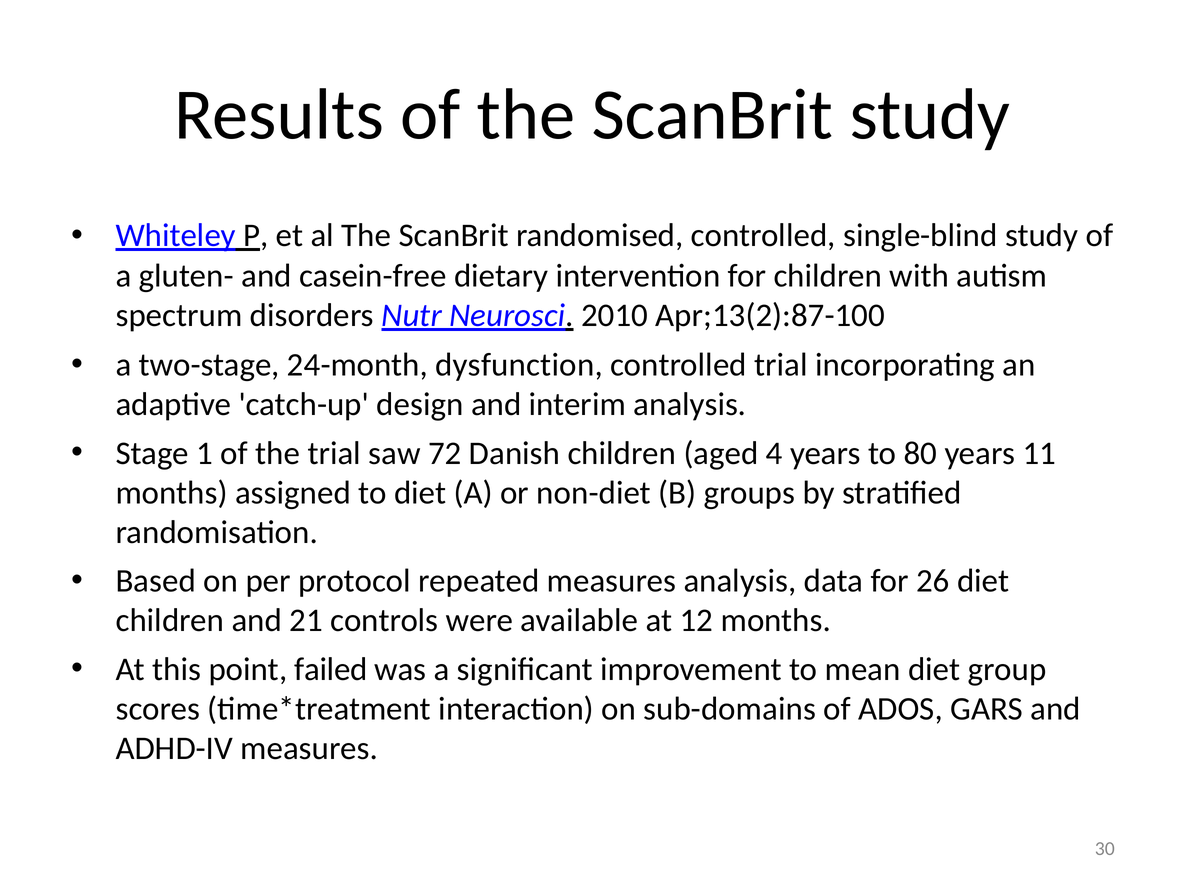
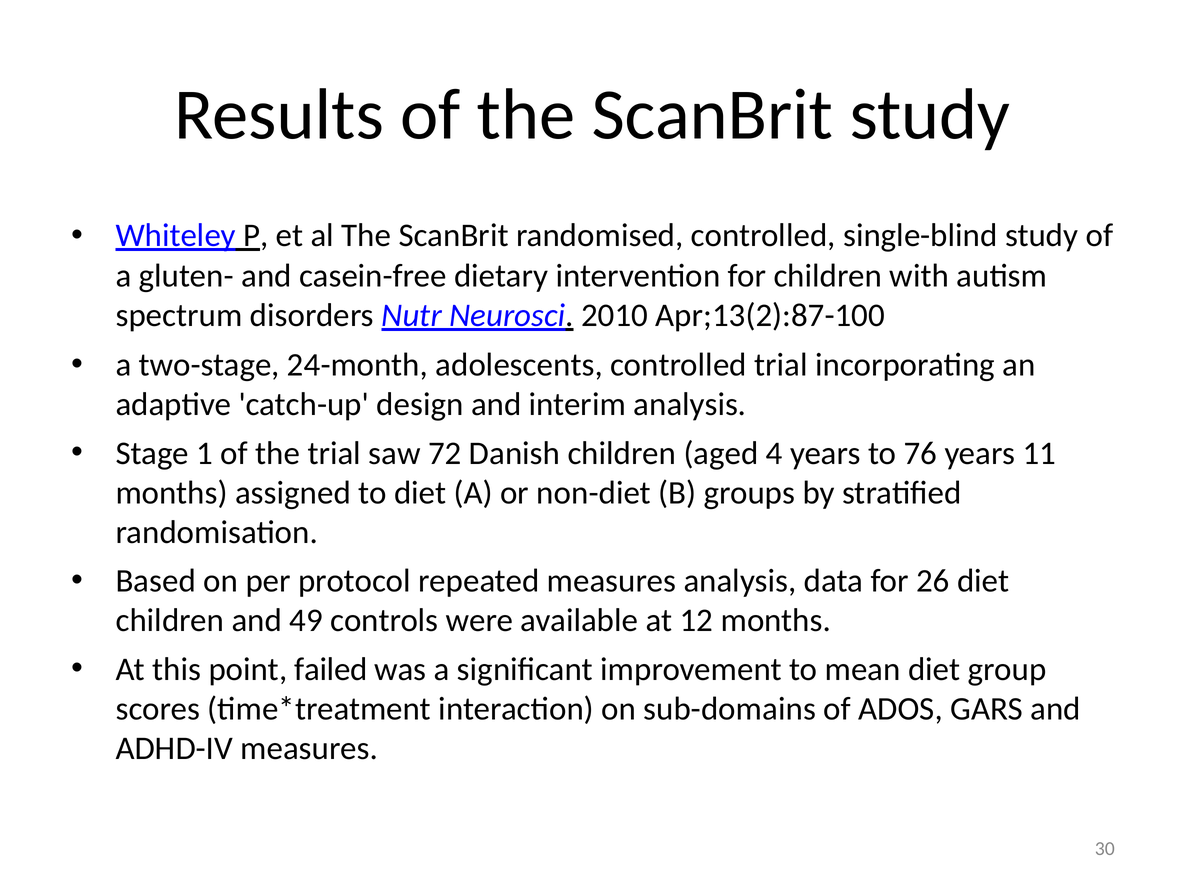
dysfunction: dysfunction -> adolescents
80: 80 -> 76
21: 21 -> 49
